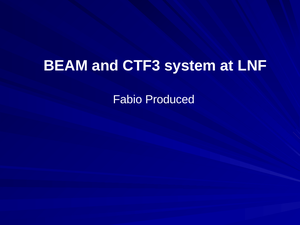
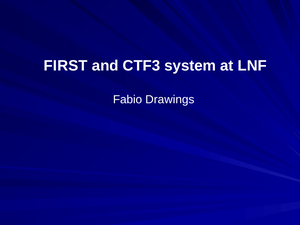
BEAM: BEAM -> FIRST
Produced: Produced -> Drawings
